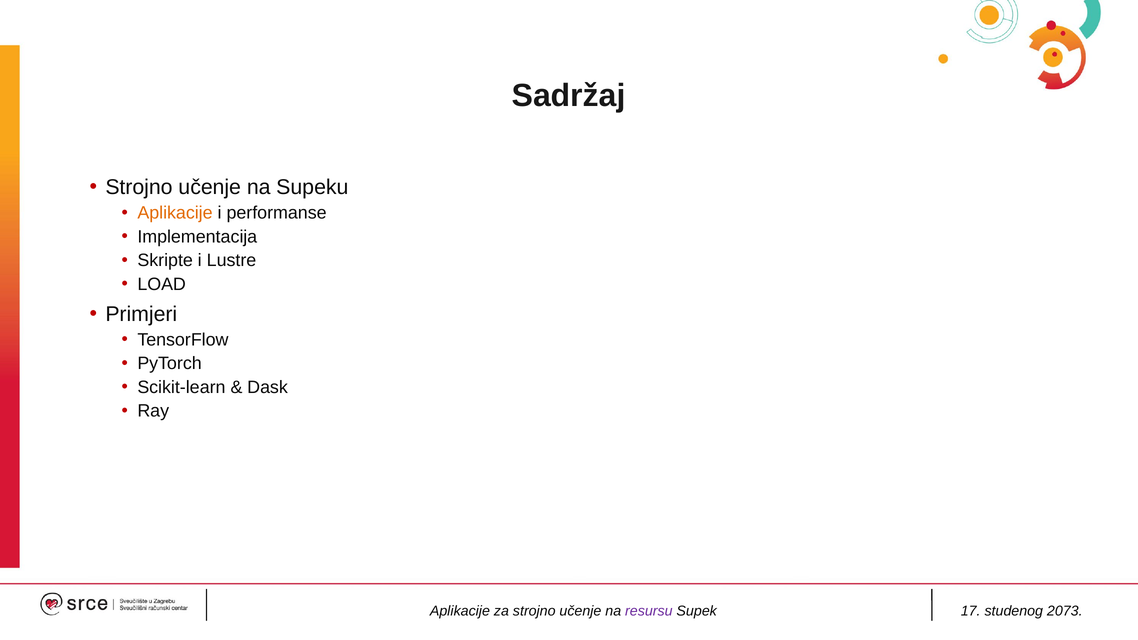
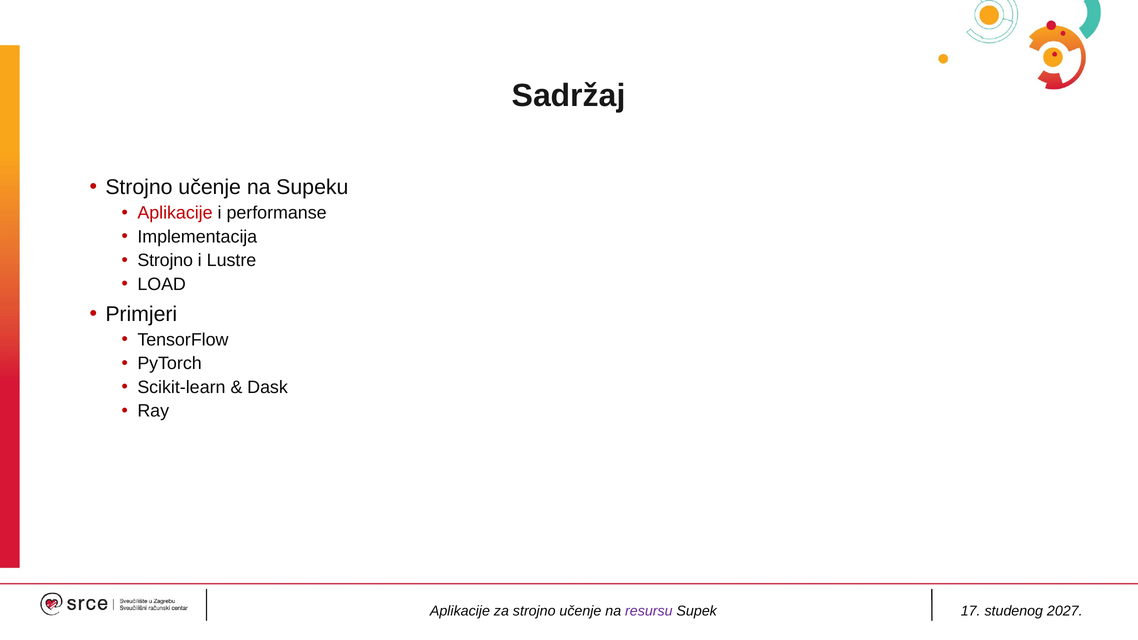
Aplikacije at (175, 213) colour: orange -> red
Skripte at (165, 261): Skripte -> Strojno
2073: 2073 -> 2027
